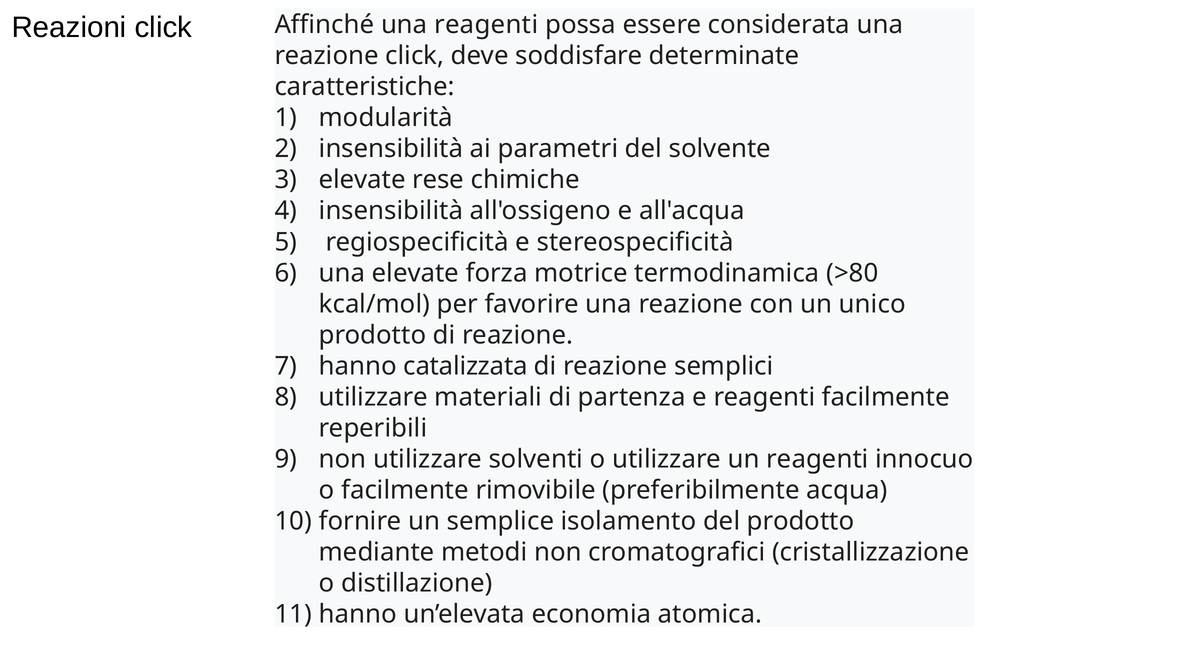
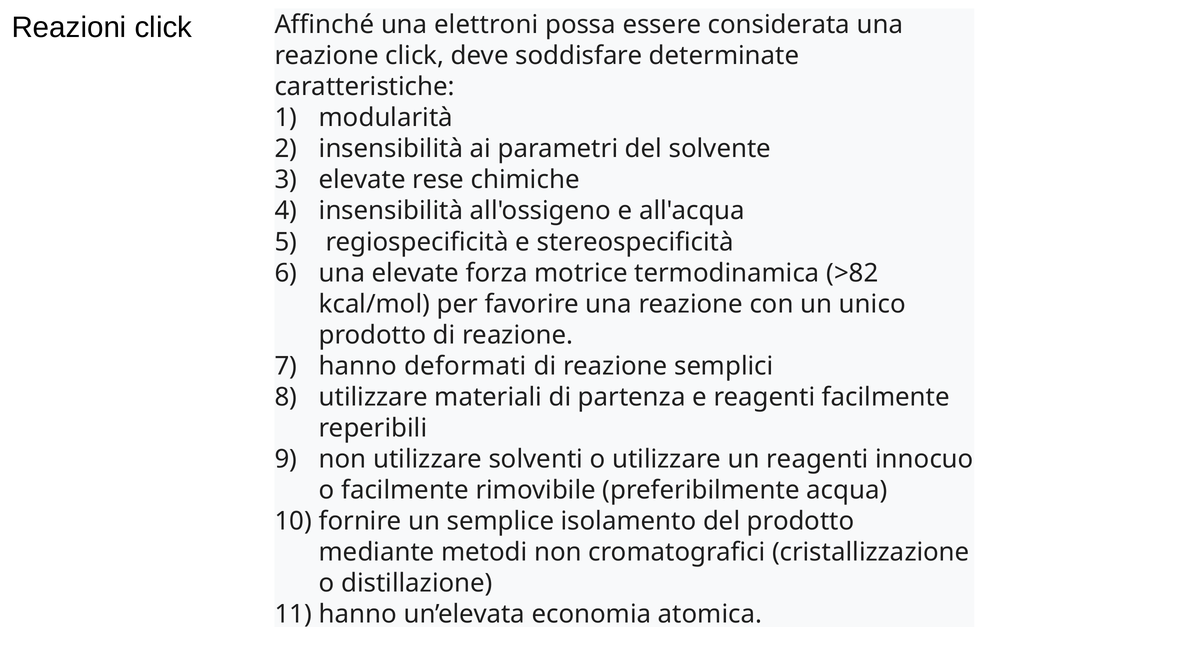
una reagenti: reagenti -> elettroni
>80: >80 -> >82
catalizzata: catalizzata -> deformati
